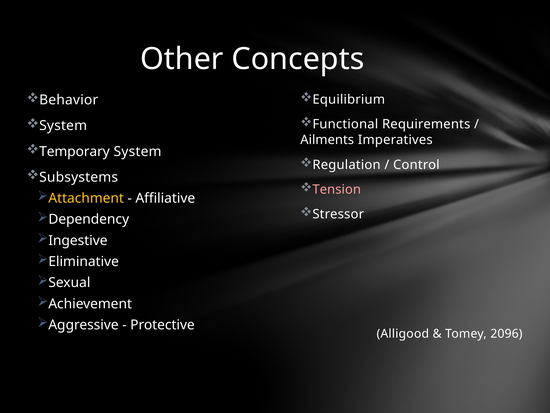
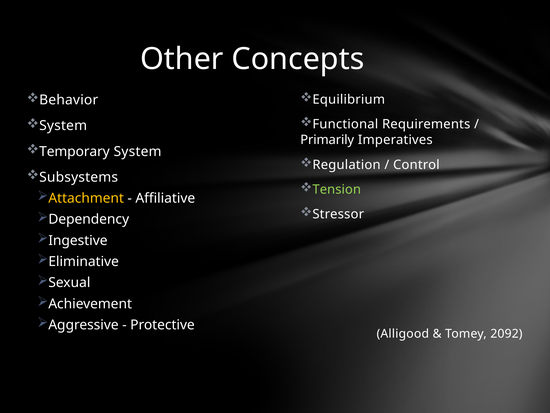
Ailments: Ailments -> Primarily
Tension colour: pink -> light green
2096: 2096 -> 2092
